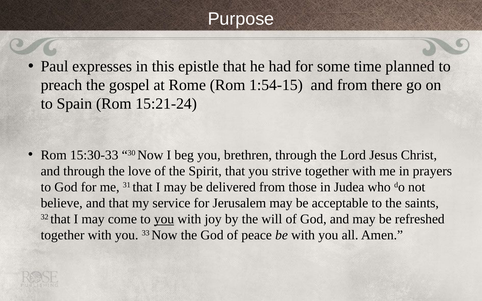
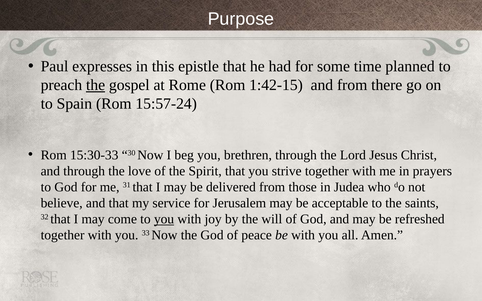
the at (96, 85) underline: none -> present
1:54-15: 1:54-15 -> 1:42-15
15:21-24: 15:21-24 -> 15:57-24
